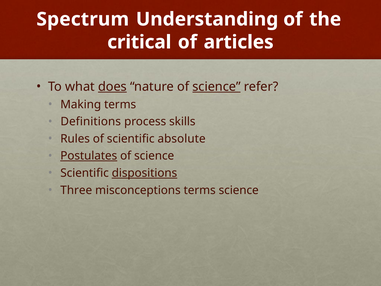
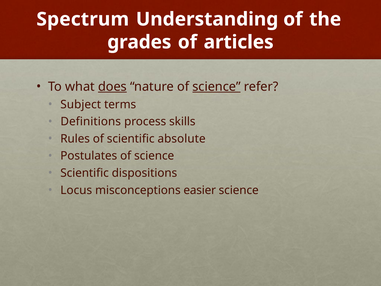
critical: critical -> grades
Making: Making -> Subject
Postulates underline: present -> none
dispositions underline: present -> none
Three: Three -> Locus
misconceptions terms: terms -> easier
